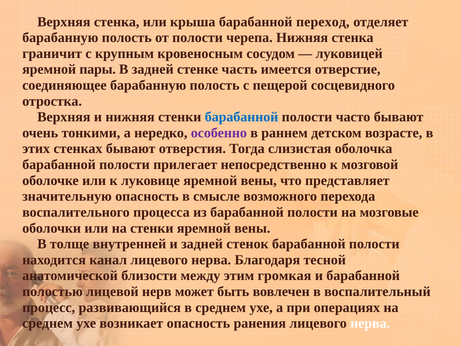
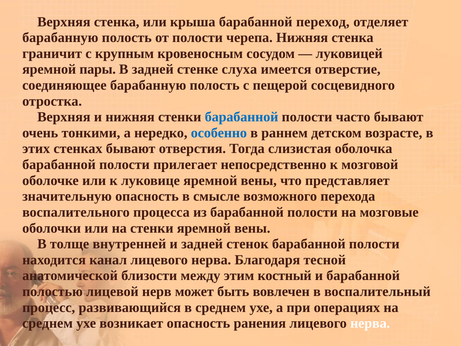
часть: часть -> слуха
особенно colour: purple -> blue
громкая: громкая -> костный
